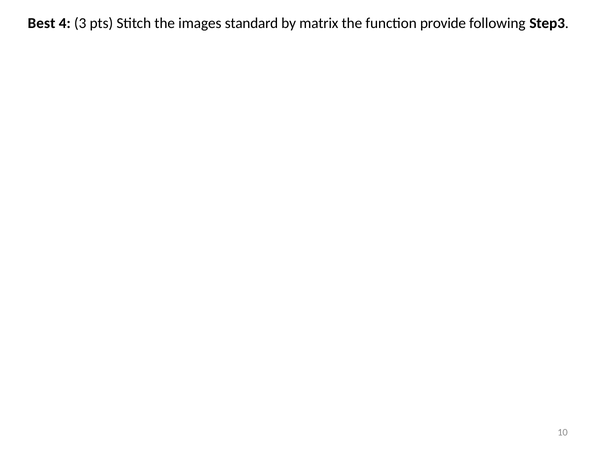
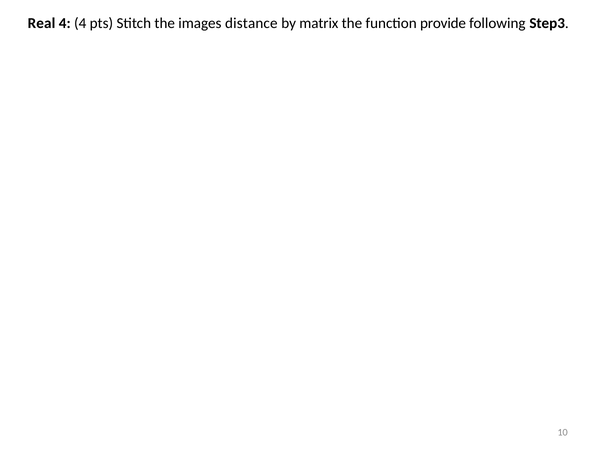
Best: Best -> Real
4 3: 3 -> 4
standard: standard -> distance
